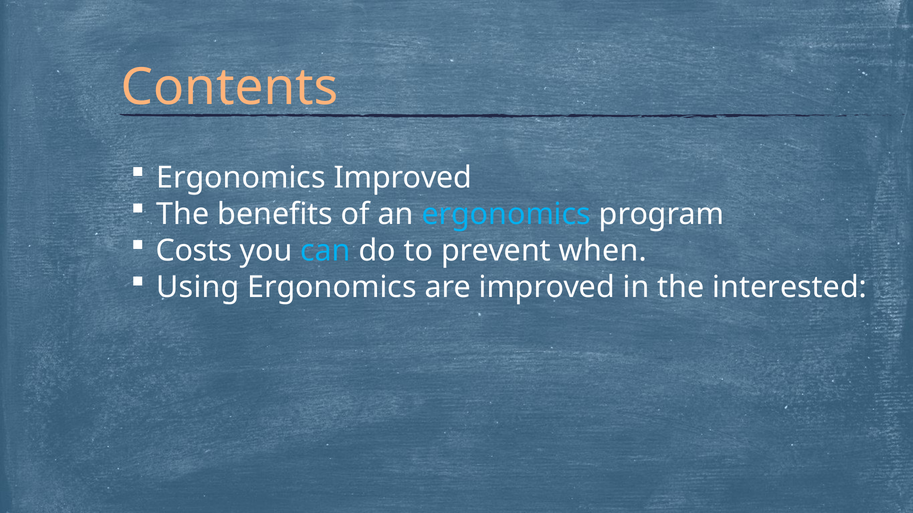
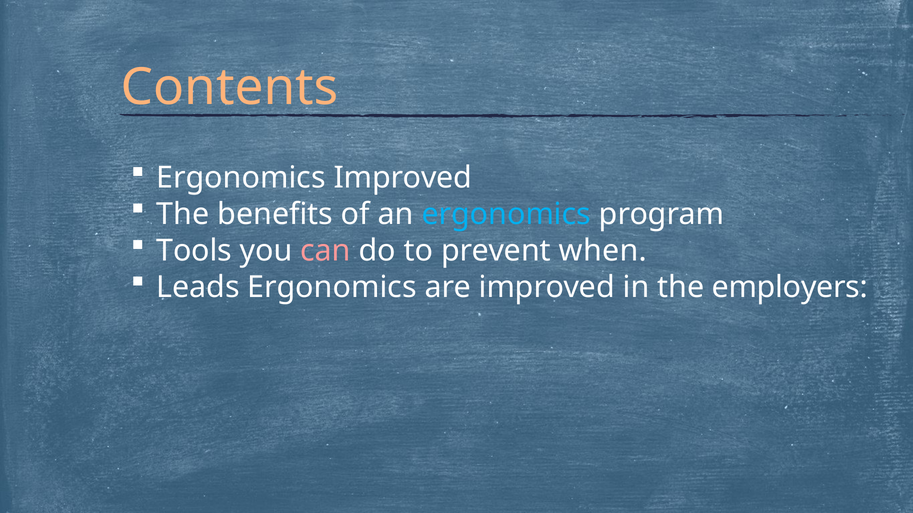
Costs: Costs -> Tools
can colour: light blue -> pink
Using: Using -> Leads
interested: interested -> employers
